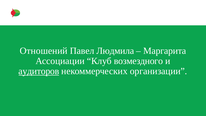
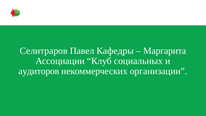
Отношений: Отношений -> Селитраров
Людмила: Людмила -> Кафедры
возмездного: возмездного -> социальных
аудиторов underline: present -> none
